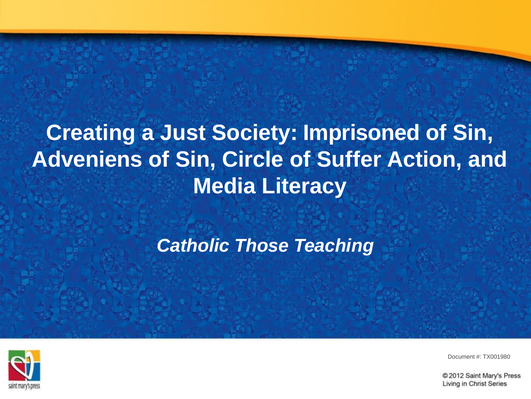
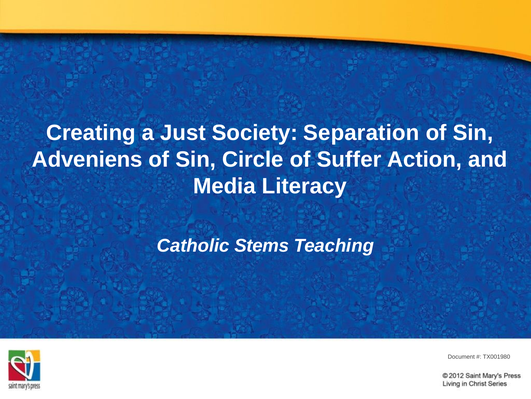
Imprisoned: Imprisoned -> Separation
Those: Those -> Stems
